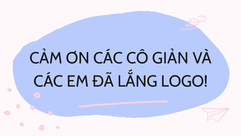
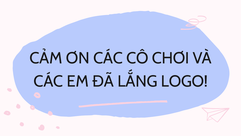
GIẢN: GIẢN -> CHƠI
